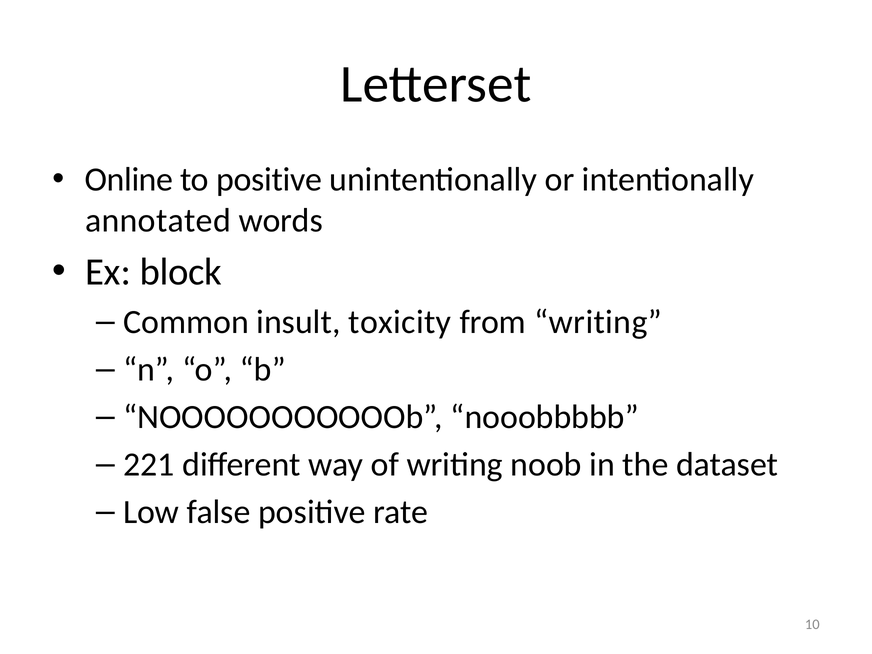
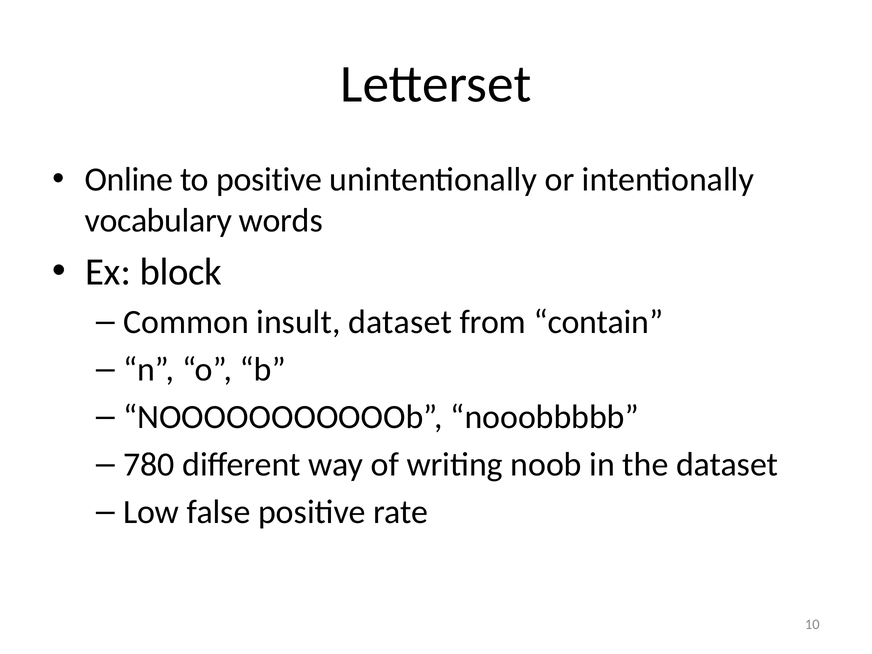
annotated: annotated -> vocabulary
insult toxicity: toxicity -> dataset
from writing: writing -> contain
221: 221 -> 780
